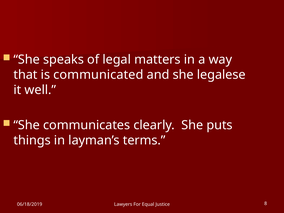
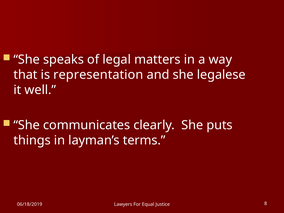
communicated: communicated -> representation
